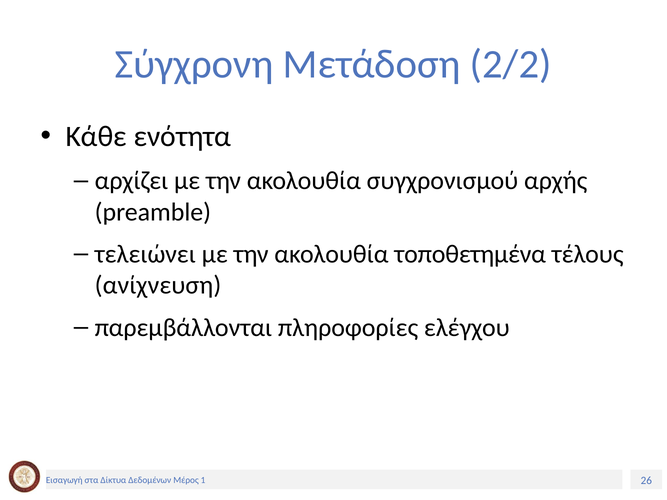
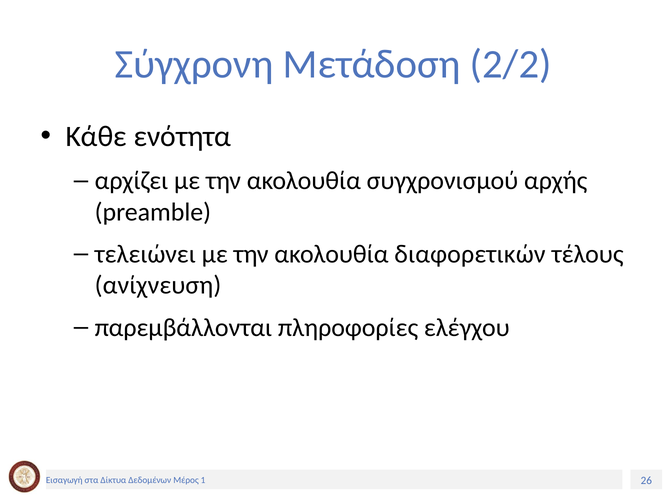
τοποθετημένα: τοποθετημένα -> διαφορετικών
